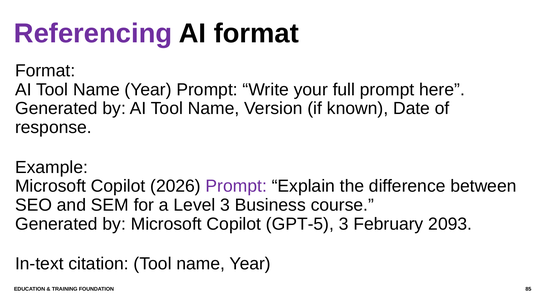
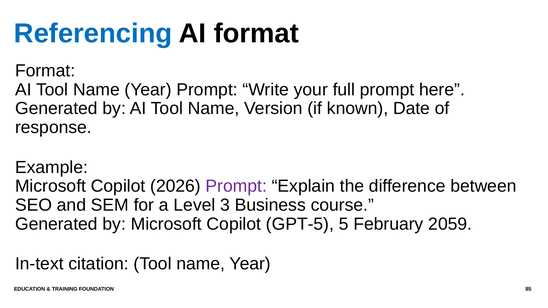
Referencing colour: purple -> blue
GPT‑5 3: 3 -> 5
2093: 2093 -> 2059
